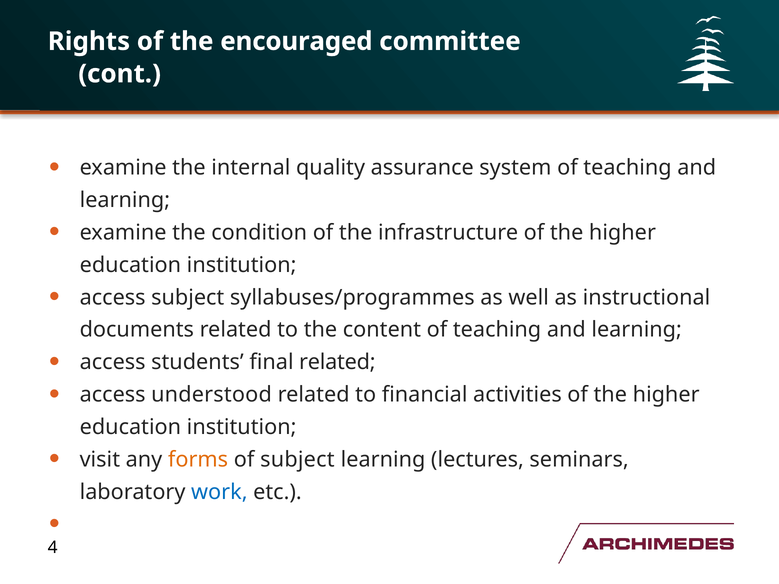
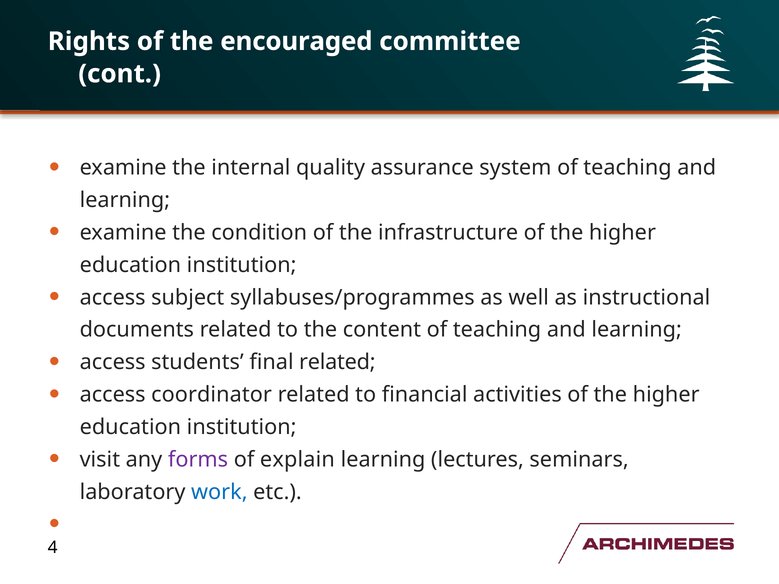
understood: understood -> coordinator
forms colour: orange -> purple
of subject: subject -> explain
